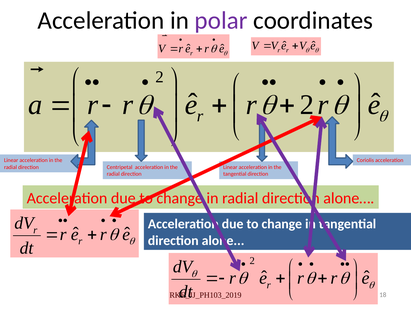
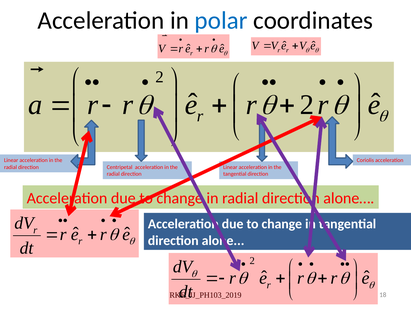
polar colour: purple -> blue
